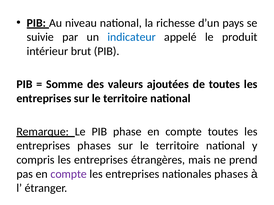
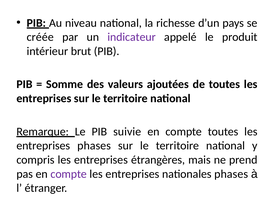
suivie: suivie -> créée
indicateur colour: blue -> purple
phase: phase -> suivie
